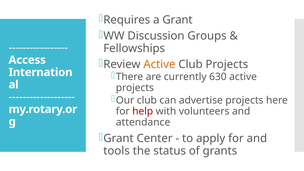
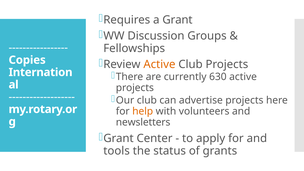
Access: Access -> Copies
help colour: red -> orange
attendance: attendance -> newsletters
